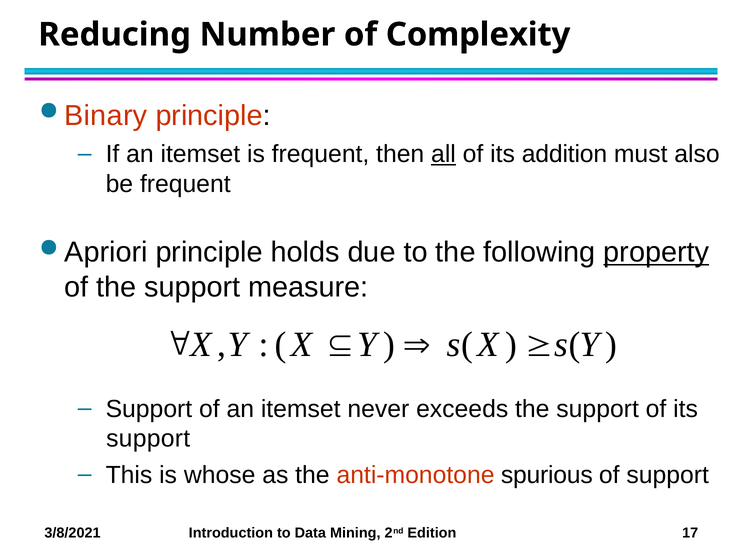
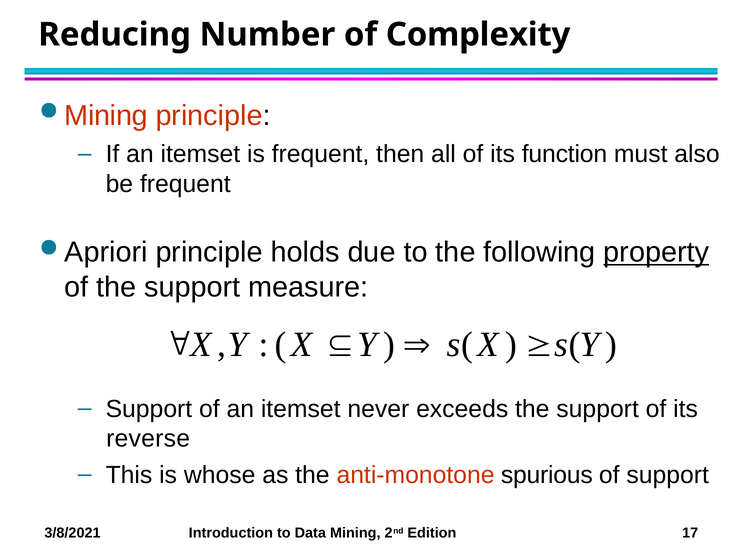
Binary at (106, 116): Binary -> Mining
all underline: present -> none
addition: addition -> function
support at (148, 438): support -> reverse
